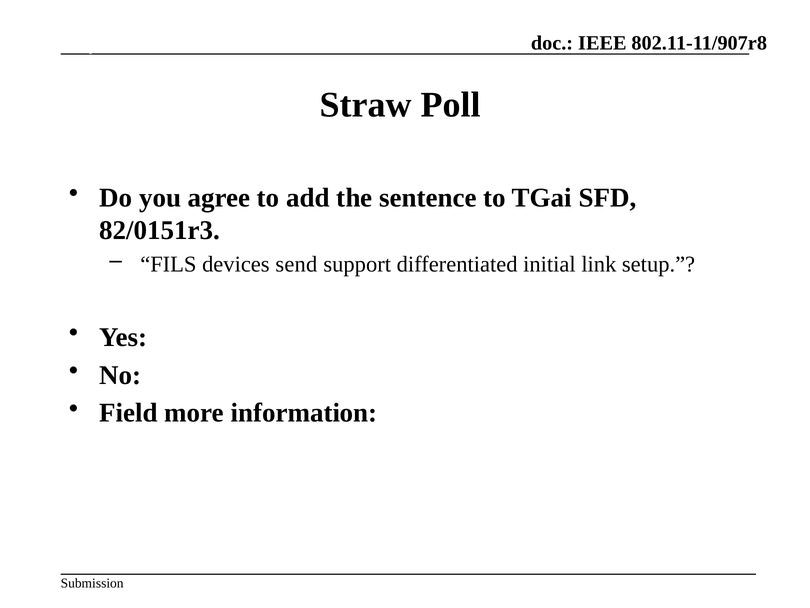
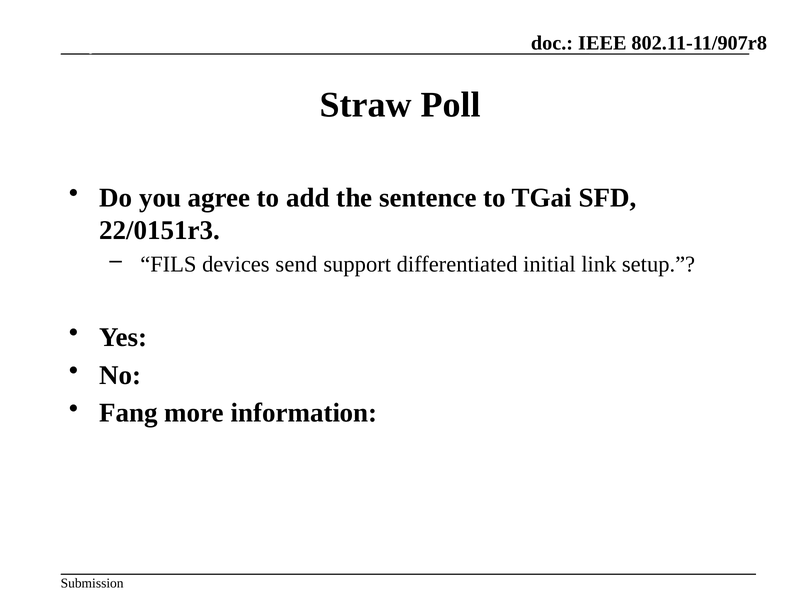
82/0151r3: 82/0151r3 -> 22/0151r3
Field: Field -> Fang
